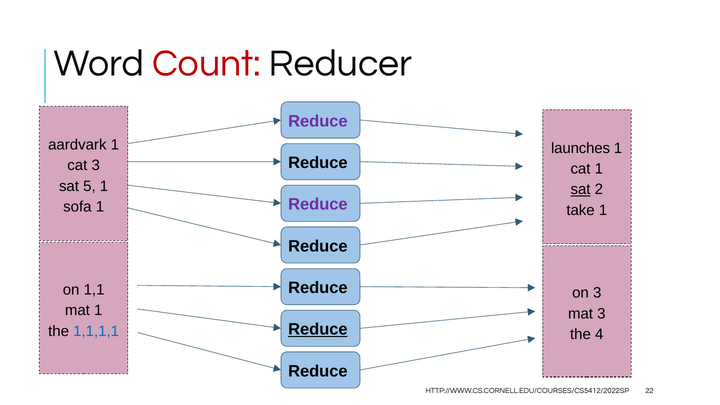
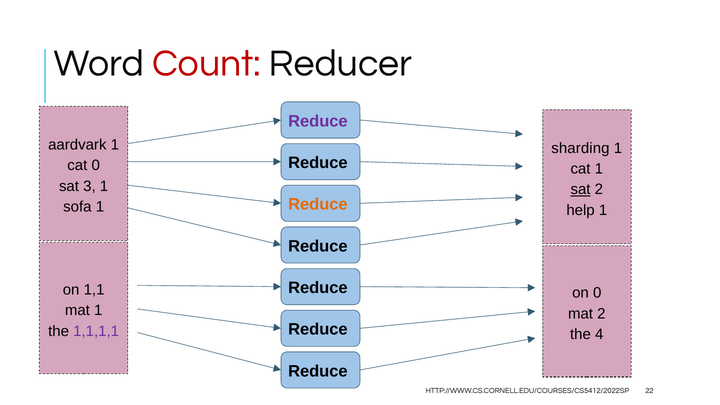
launches: launches -> sharding
cat 3: 3 -> 0
5: 5 -> 3
Reduce at (318, 204) colour: purple -> orange
take: take -> help
on 3: 3 -> 0
mat 3: 3 -> 2
Reduce at (318, 329) underline: present -> none
1,1,1,1 colour: blue -> purple
